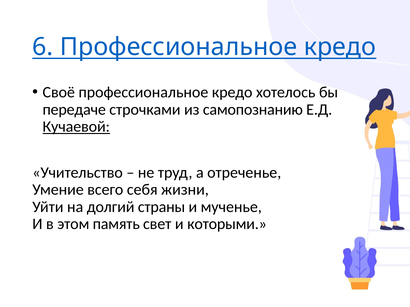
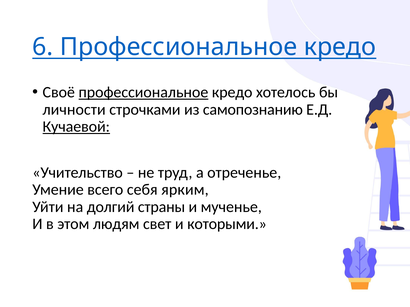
профессиональное at (143, 92) underline: none -> present
передаче: передаче -> личности
жизни: жизни -> ярким
память: память -> людям
